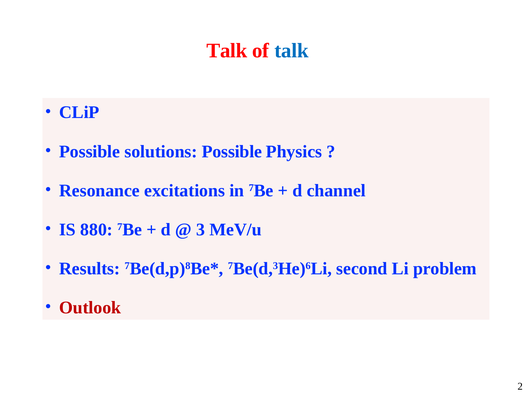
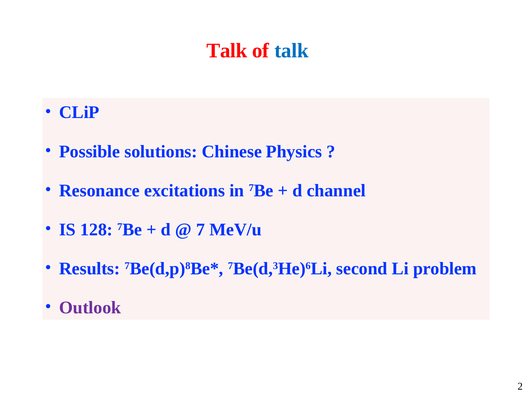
solutions Possible: Possible -> Chinese
880: 880 -> 128
3: 3 -> 7
Outlook colour: red -> purple
